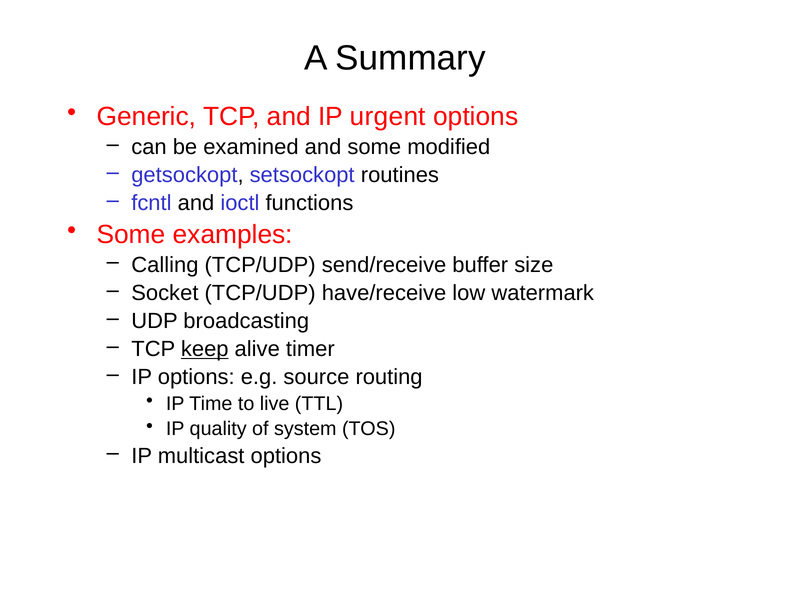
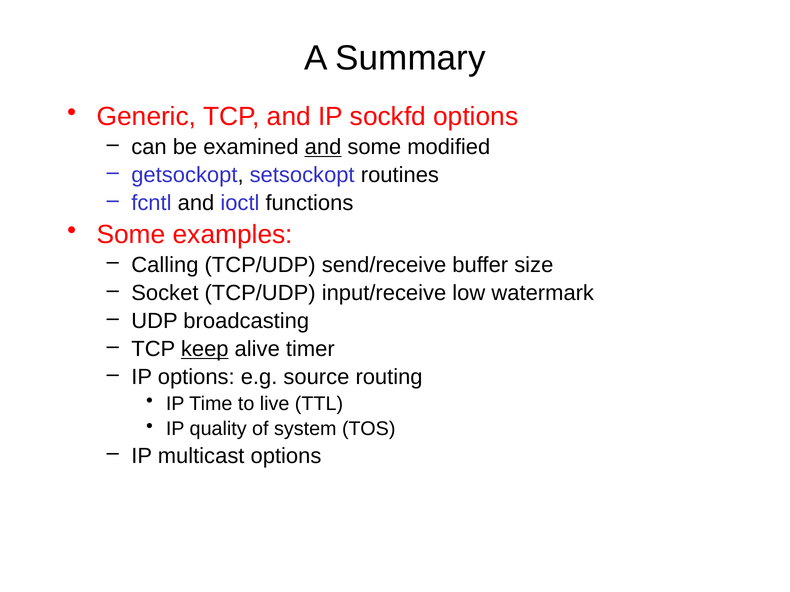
urgent: urgent -> sockfd
and at (323, 147) underline: none -> present
have/receive: have/receive -> input/receive
